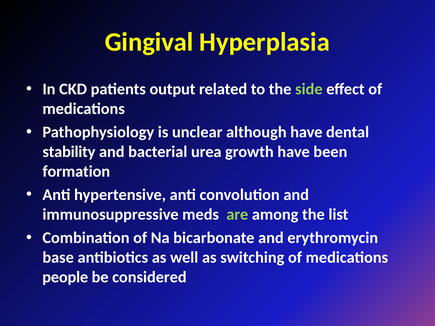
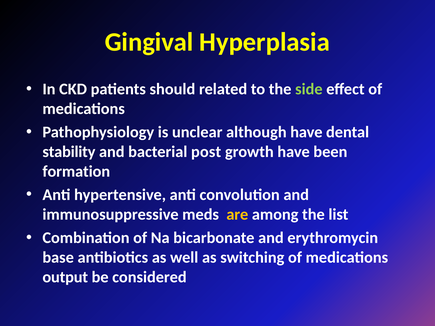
output: output -> should
urea: urea -> post
are colour: light green -> yellow
people: people -> output
